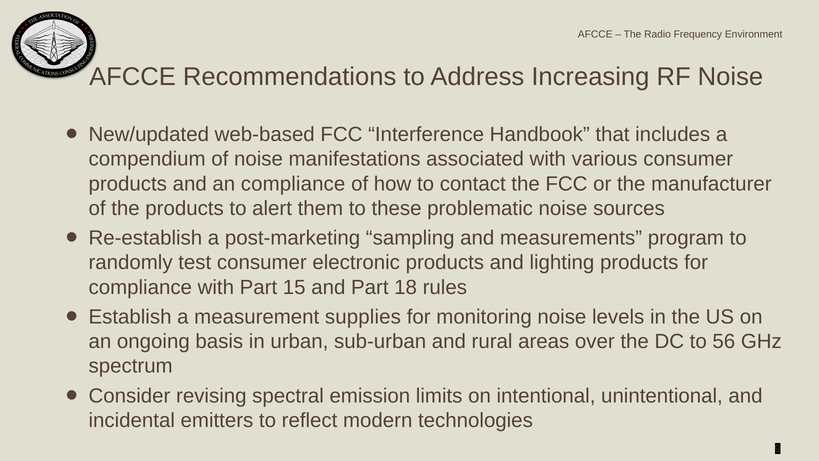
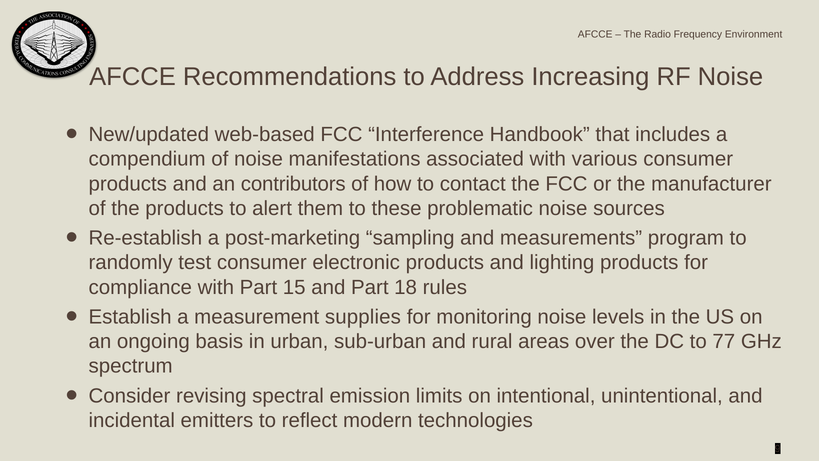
an compliance: compliance -> contributors
56: 56 -> 77
